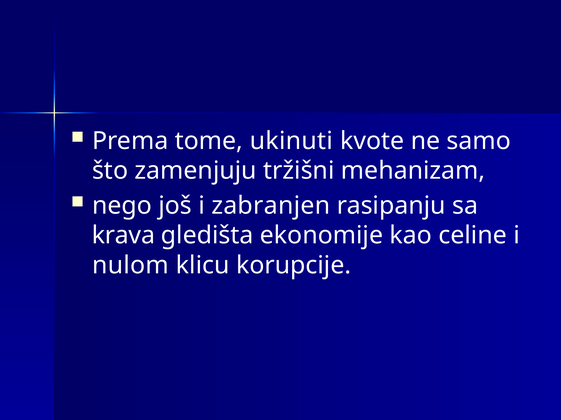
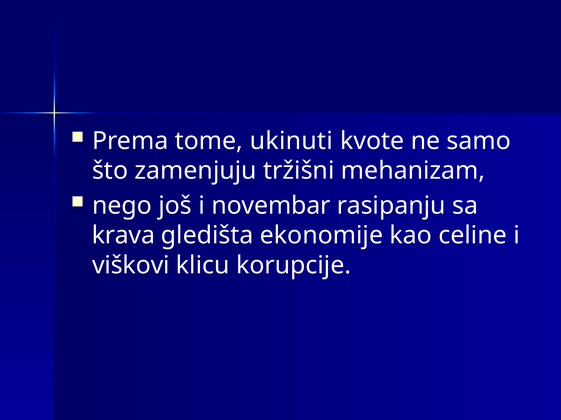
zabranjen: zabranjen -> novembar
nulom: nulom -> viškovi
